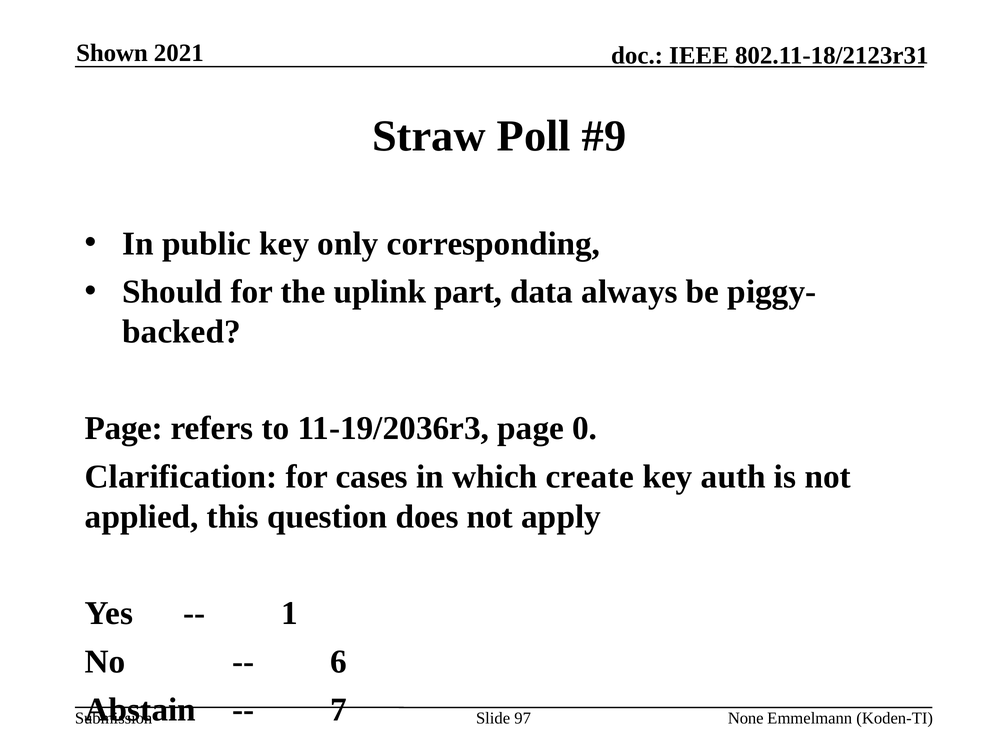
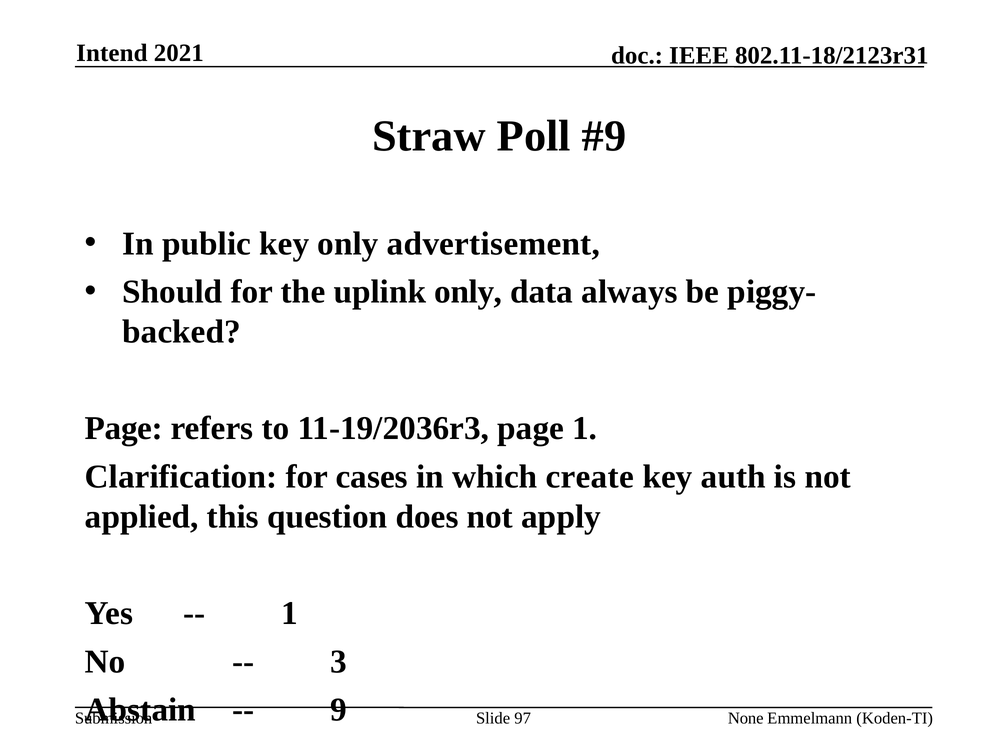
Shown: Shown -> Intend
corresponding: corresponding -> advertisement
uplink part: part -> only
page 0: 0 -> 1
6: 6 -> 3
7: 7 -> 9
